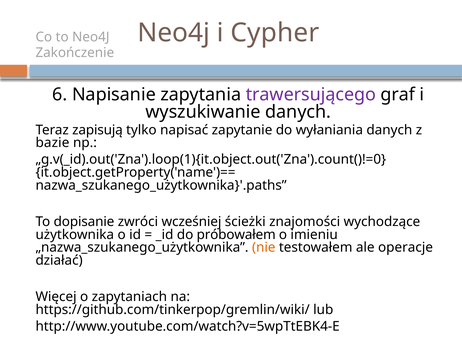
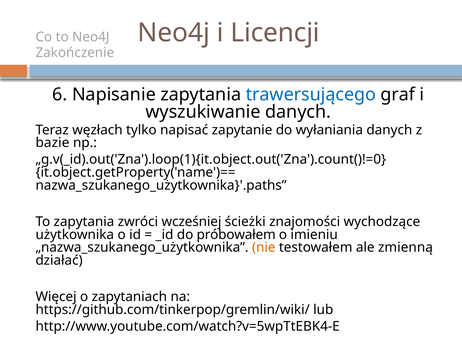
Cypher: Cypher -> Licencji
trawersującego colour: purple -> blue
zapisują: zapisują -> węzłach
To dopisanie: dopisanie -> zapytania
operacje: operacje -> zmienną
